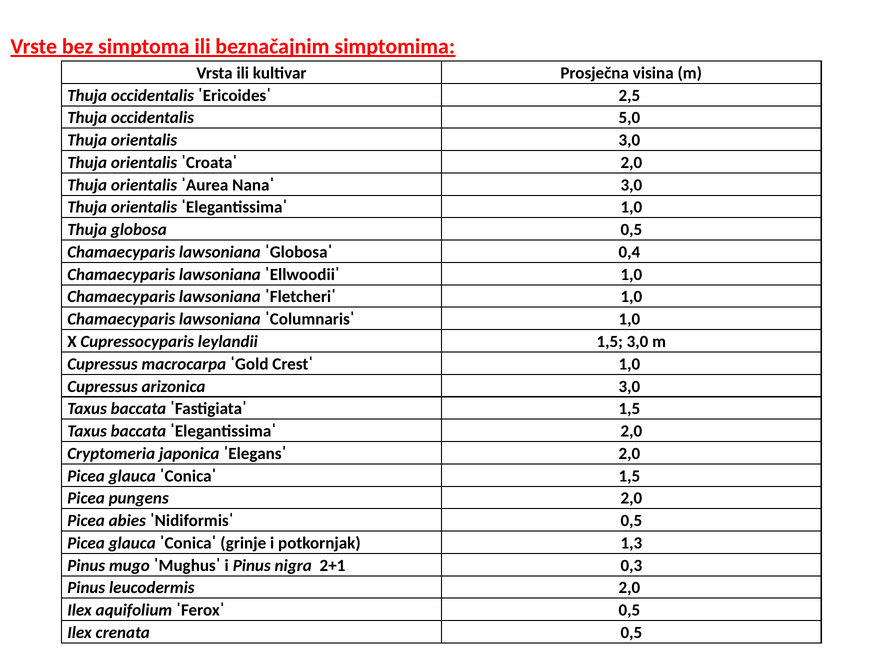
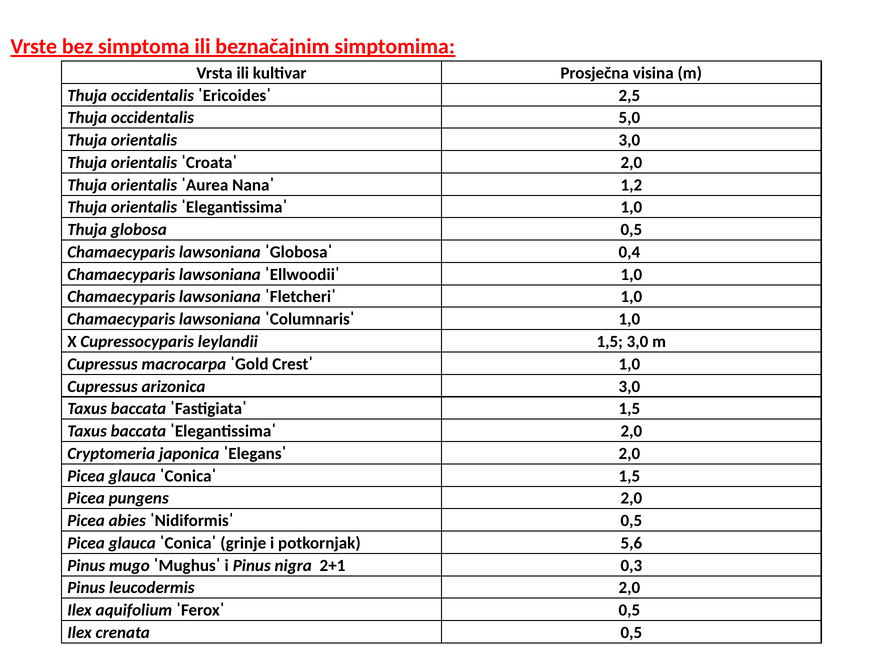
Nanaˈ 3,0: 3,0 -> 1,2
1,3: 1,3 -> 5,6
